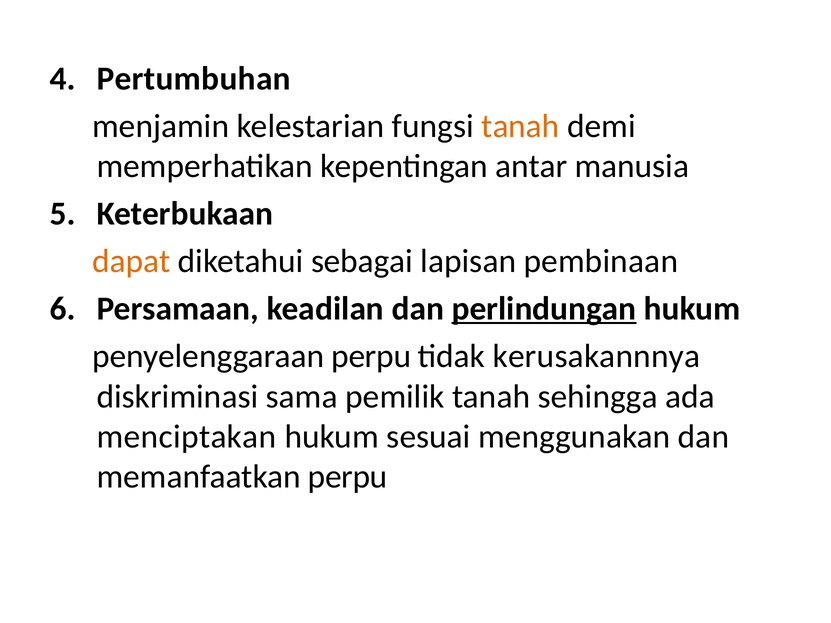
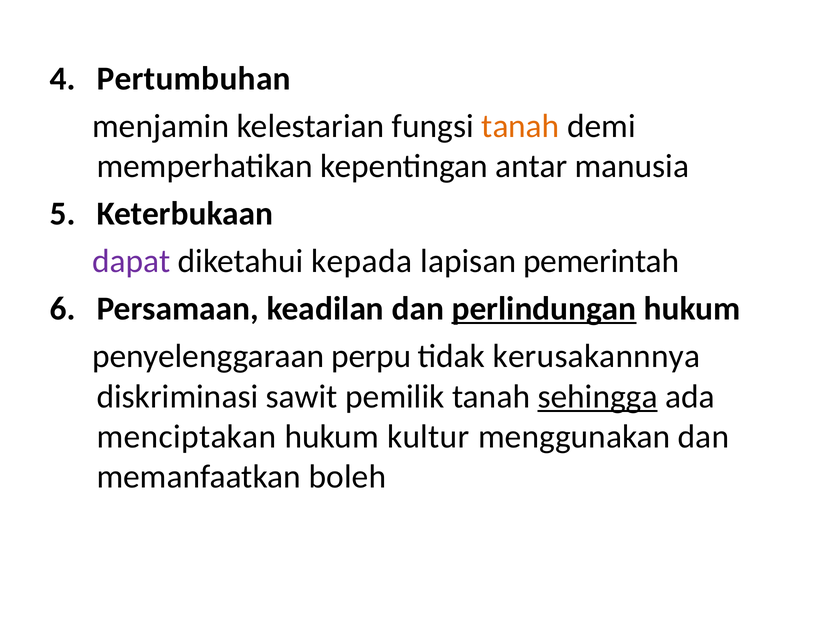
dapat colour: orange -> purple
sebagai: sebagai -> kepada
pembinaan: pembinaan -> pemerintah
sama: sama -> sawit
sehingga underline: none -> present
sesuai: sesuai -> kultur
memanfaatkan perpu: perpu -> boleh
